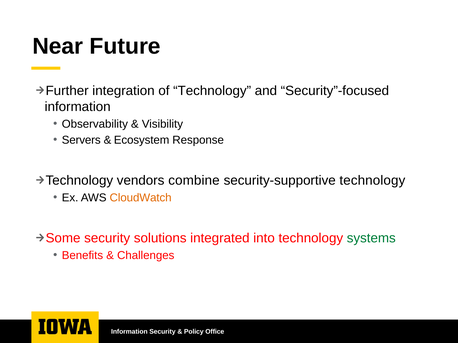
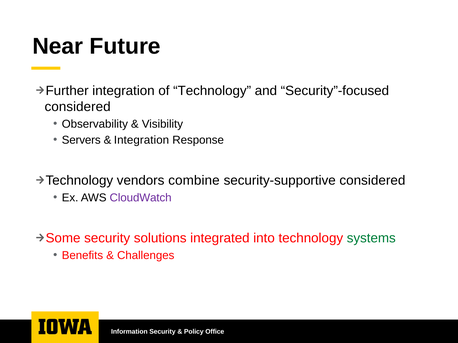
information at (78, 107): information -> considered
Ecosystem at (142, 140): Ecosystem -> Integration
security-supportive technology: technology -> considered
CloudWatch colour: orange -> purple
